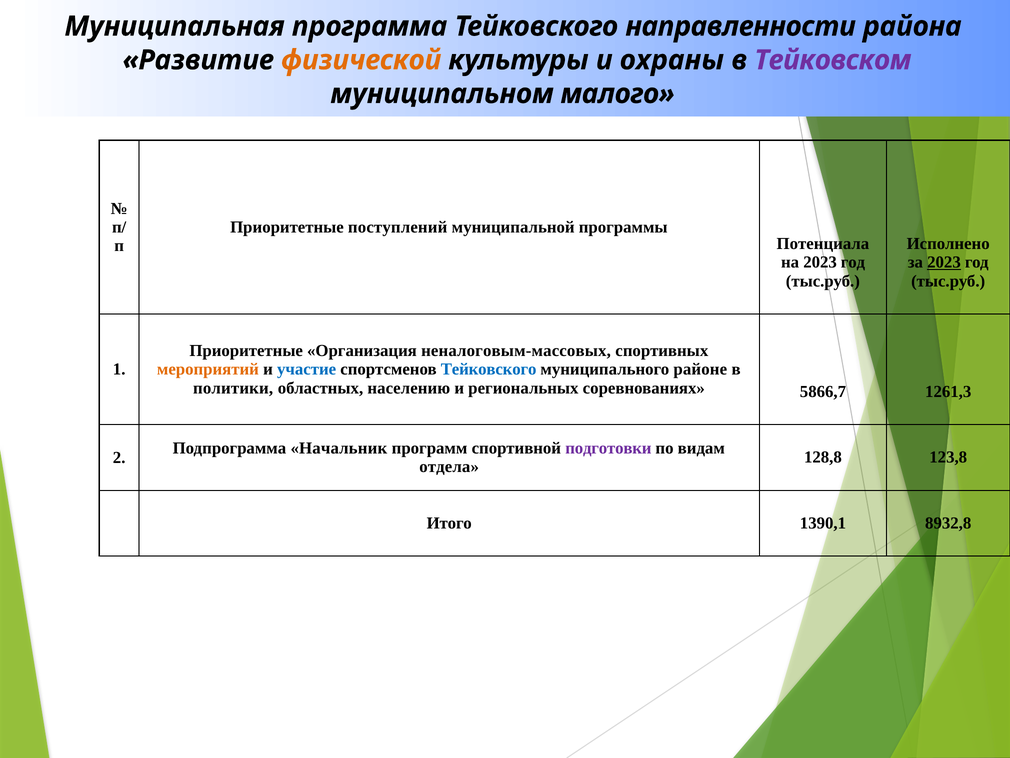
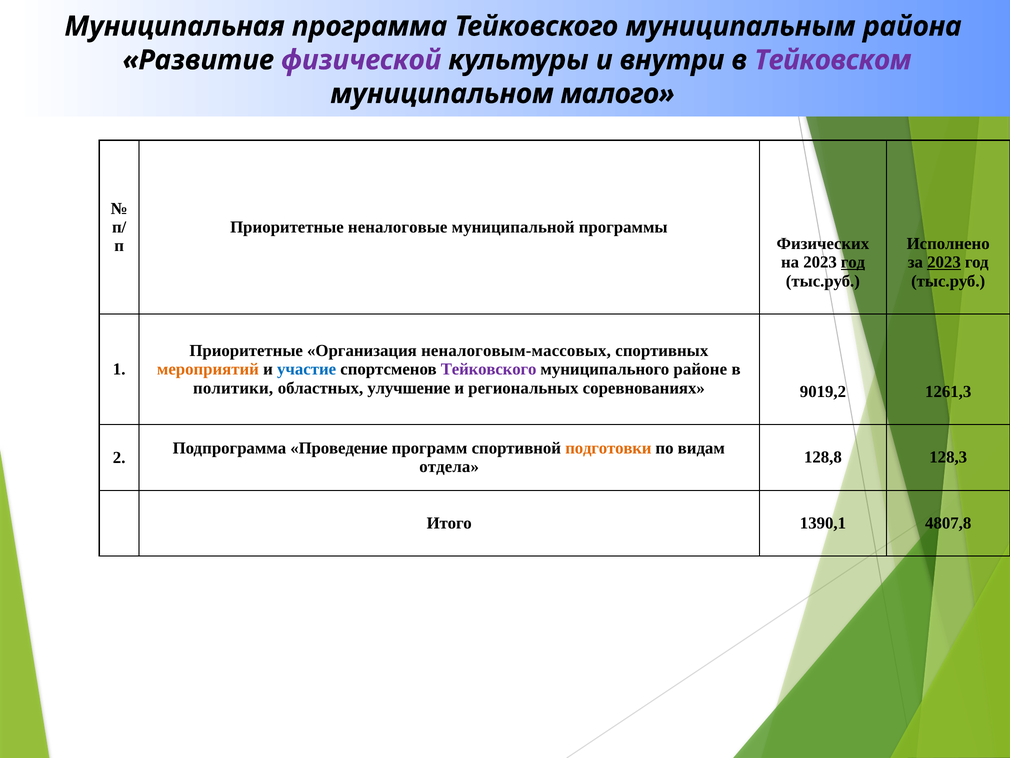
направленности: направленности -> муниципальным
физической colour: orange -> purple
охраны: охраны -> внутри
поступлений: поступлений -> неналоговые
Потенциала: Потенциала -> Физических
год at (853, 262) underline: none -> present
Тейковского at (489, 369) colour: blue -> purple
населению: населению -> улучшение
5866,7: 5866,7 -> 9019,2
Начальник: Начальник -> Проведение
подготовки colour: purple -> orange
123,8: 123,8 -> 128,3
8932,8: 8932,8 -> 4807,8
